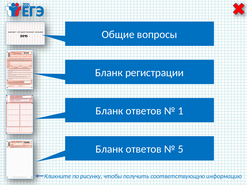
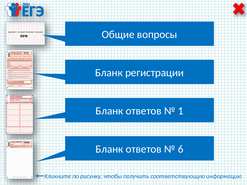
5 at (181, 149): 5 -> 6
